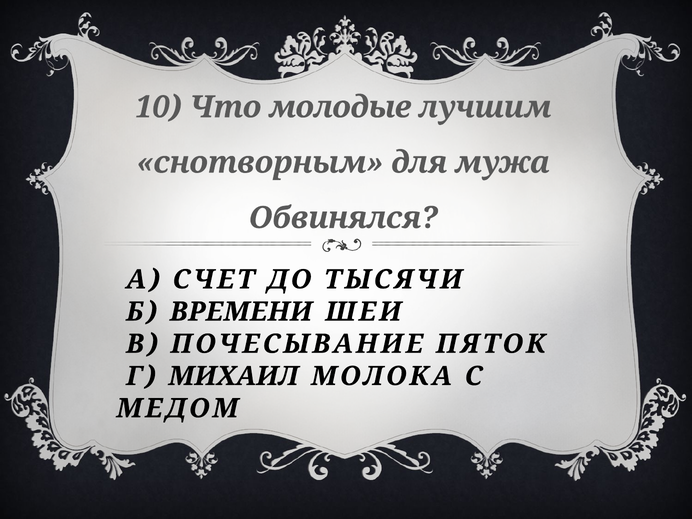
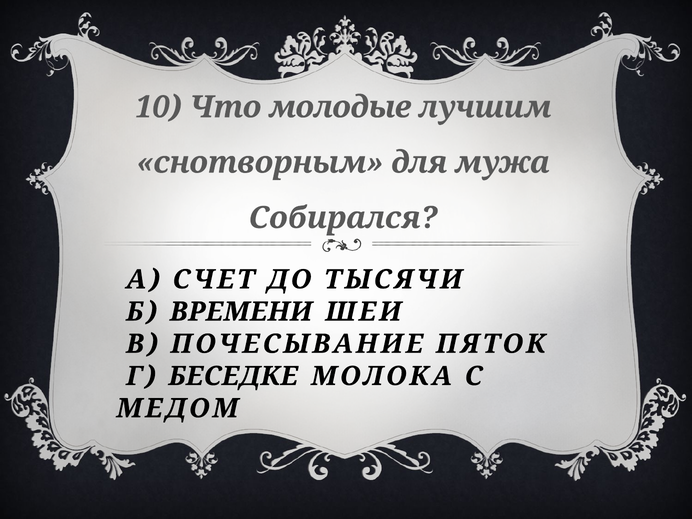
Обвинялся: Обвинялся -> Собирался
МИХАИЛ: МИХАИЛ -> БЕСЕДКЕ
